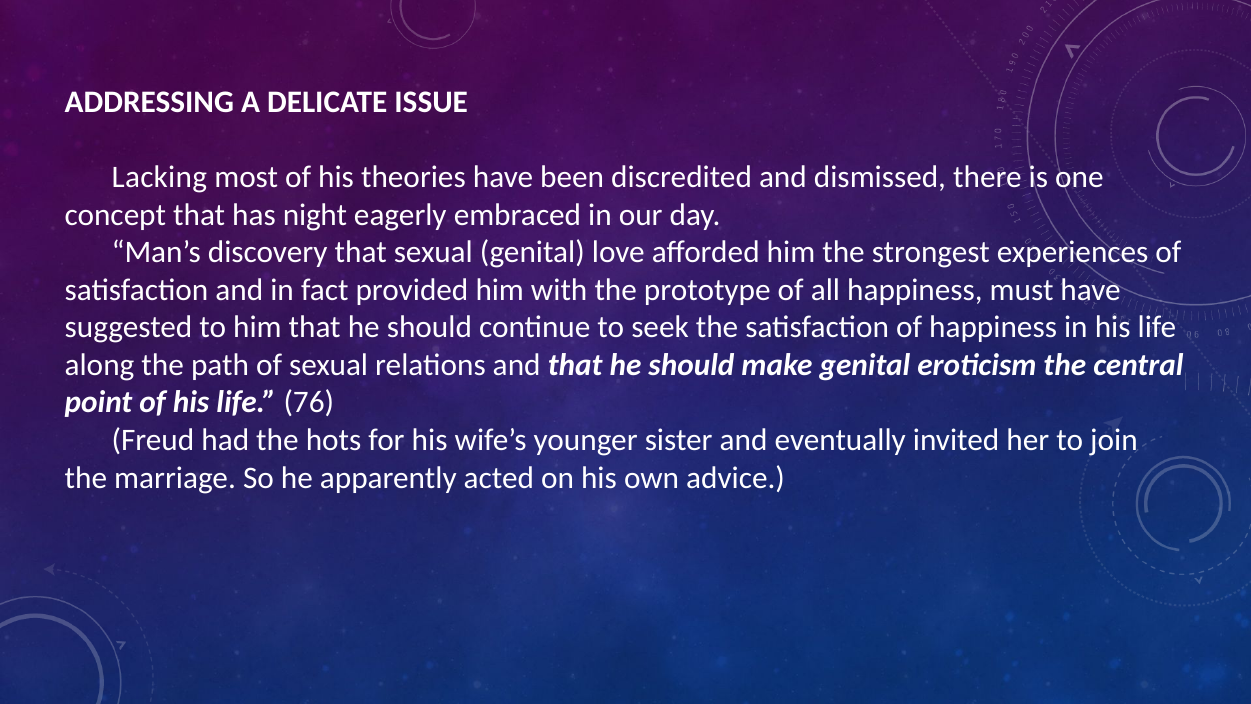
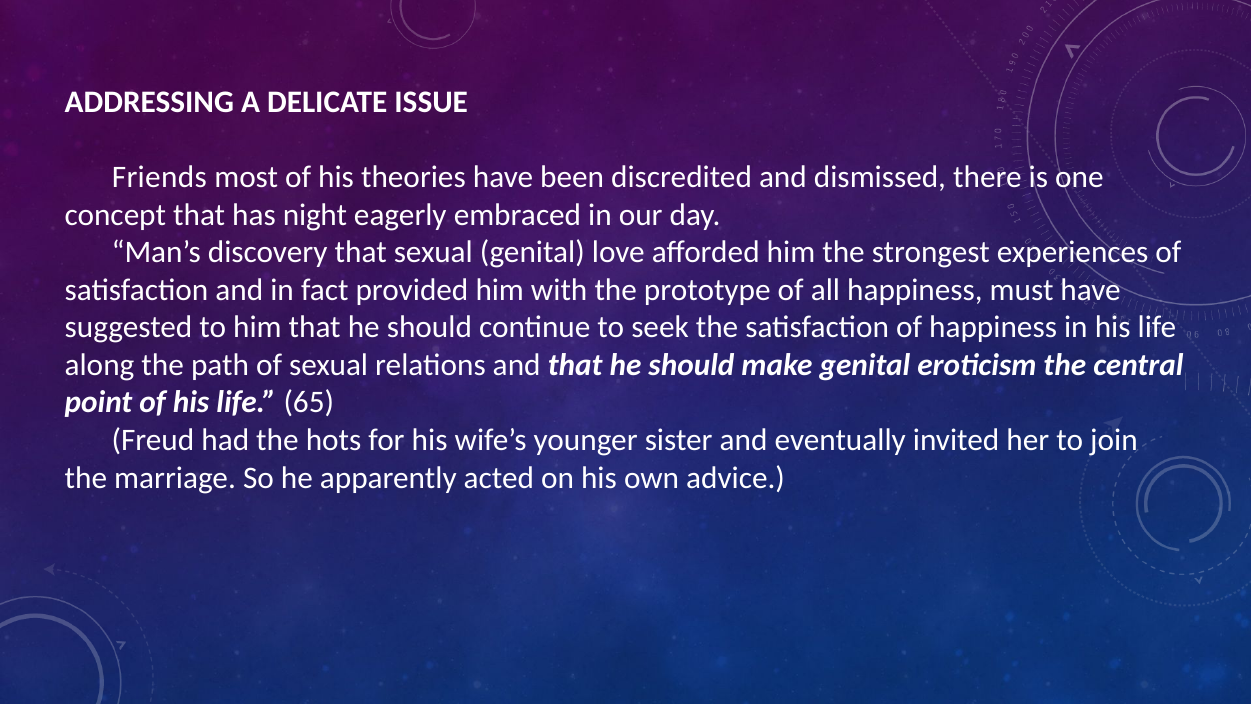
Lacking: Lacking -> Friends
76: 76 -> 65
